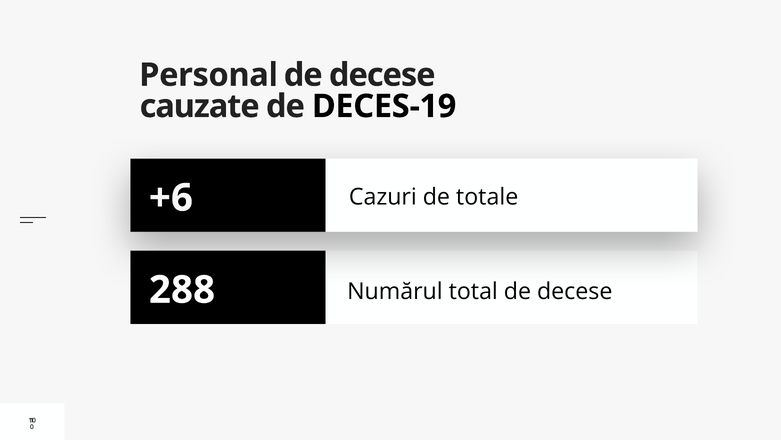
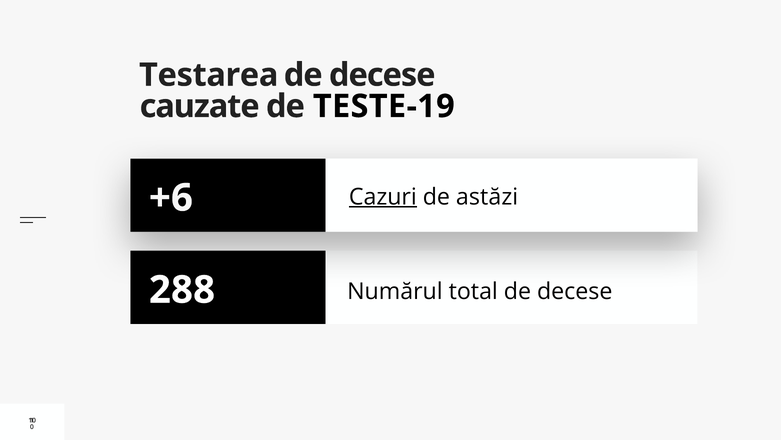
Personal: Personal -> Testarea
DECES-19: DECES-19 -> TESTE-19
Cazuri underline: none -> present
totale: totale -> astăzi
